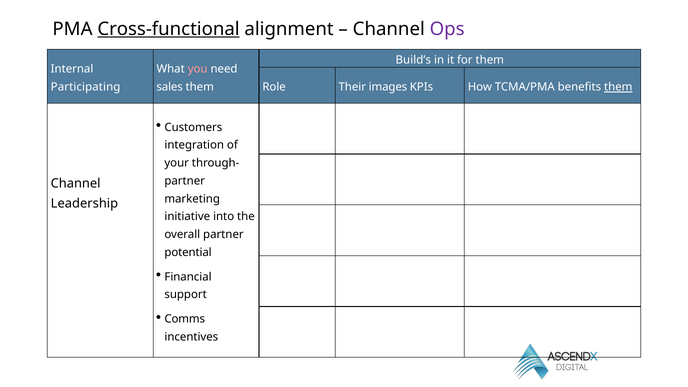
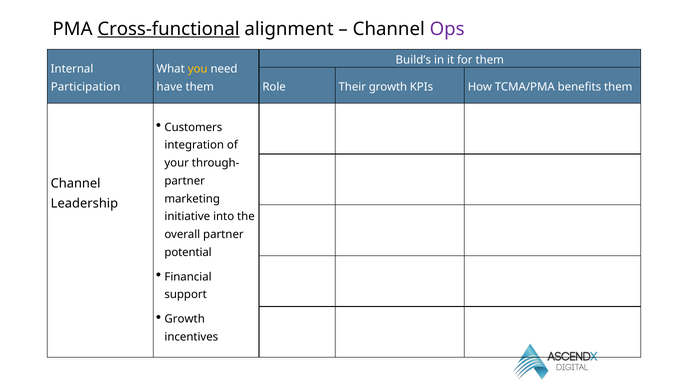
you colour: pink -> yellow
Participating: Participating -> Participation
sales: sales -> have
Their images: images -> growth
them at (618, 87) underline: present -> none
Comms at (185, 319): Comms -> Growth
